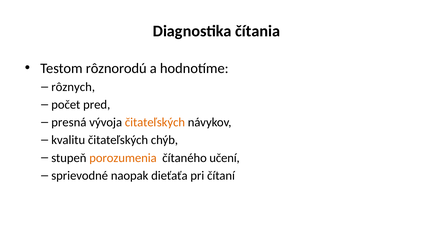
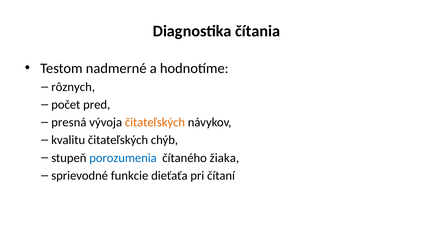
rôznorodú: rôznorodú -> nadmerné
porozumenia colour: orange -> blue
učení: učení -> žiaka
naopak: naopak -> funkcie
